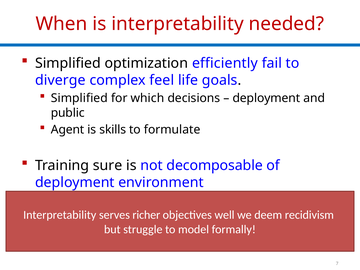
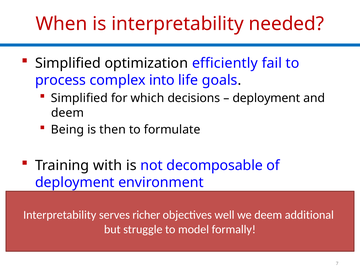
diverge: diverge -> process
feel: feel -> into
public at (68, 113): public -> deem
Agent: Agent -> Being
skills: skills -> then
sure: sure -> with
recidivism: recidivism -> additional
